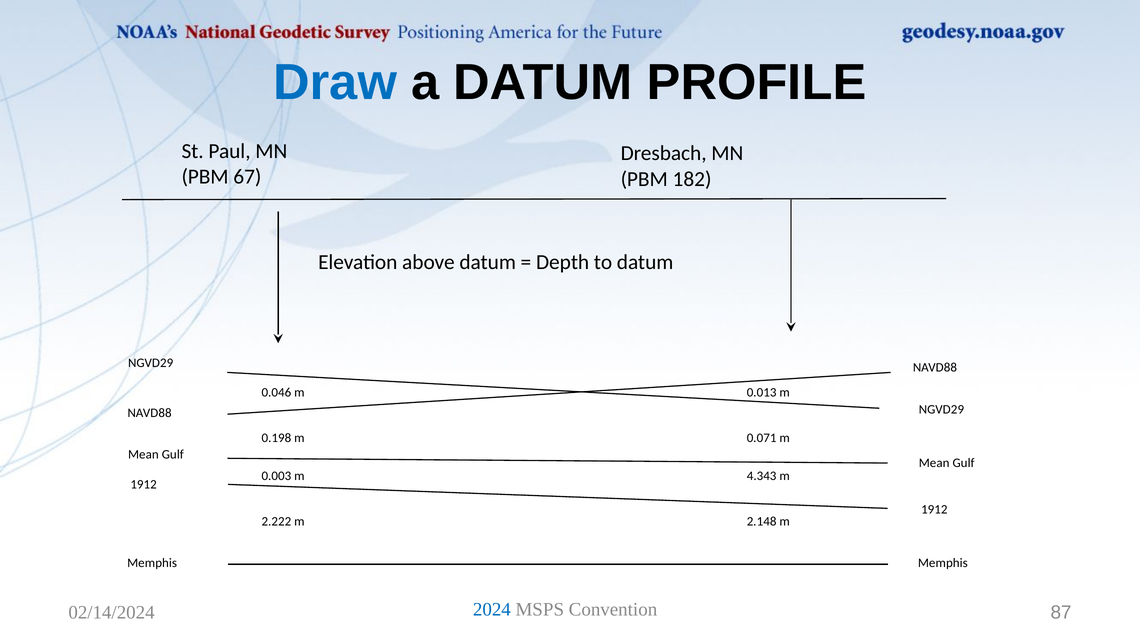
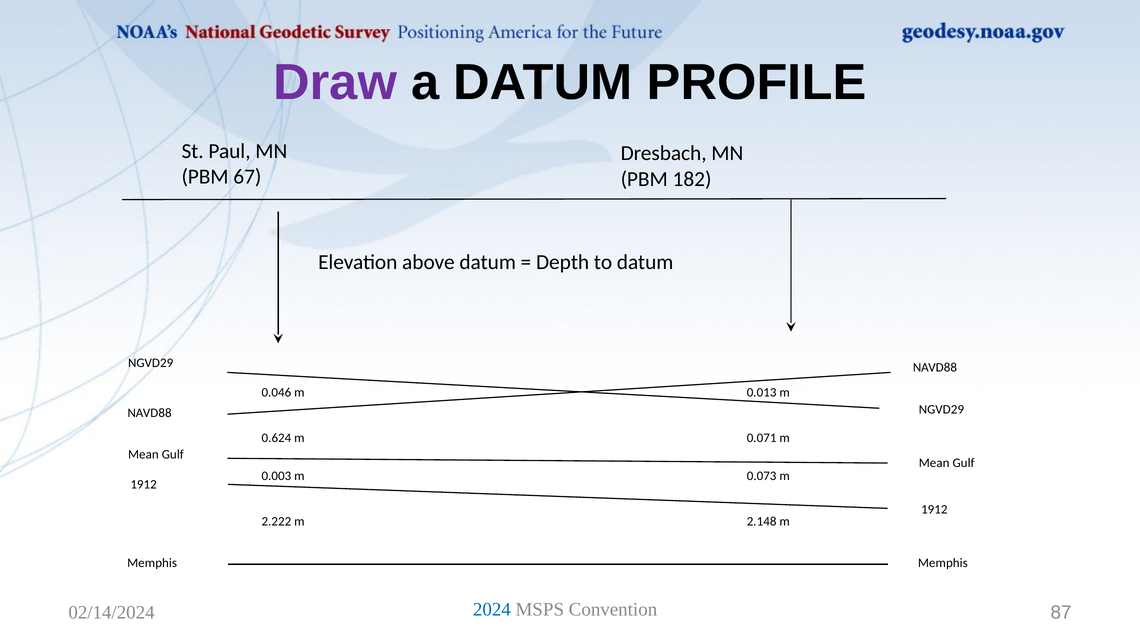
Draw colour: blue -> purple
0.198: 0.198 -> 0.624
4.343: 4.343 -> 0.073
